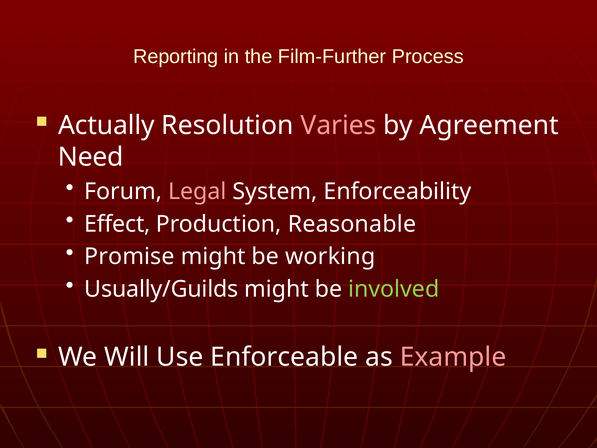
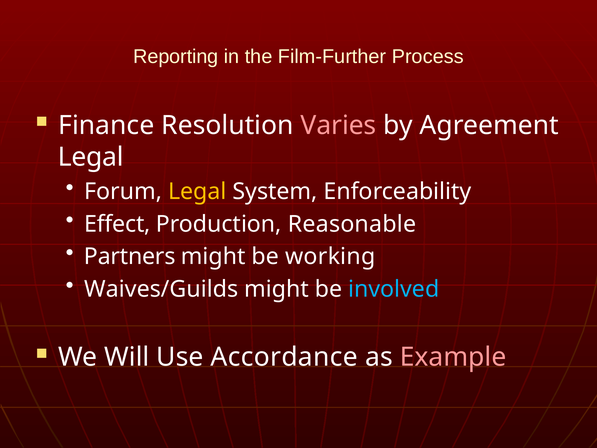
Actually: Actually -> Finance
Need at (91, 157): Need -> Legal
Legal at (197, 191) colour: pink -> yellow
Promise: Promise -> Partners
Usually/Guilds: Usually/Guilds -> Waives/Guilds
involved colour: light green -> light blue
Enforceable: Enforceable -> Accordance
